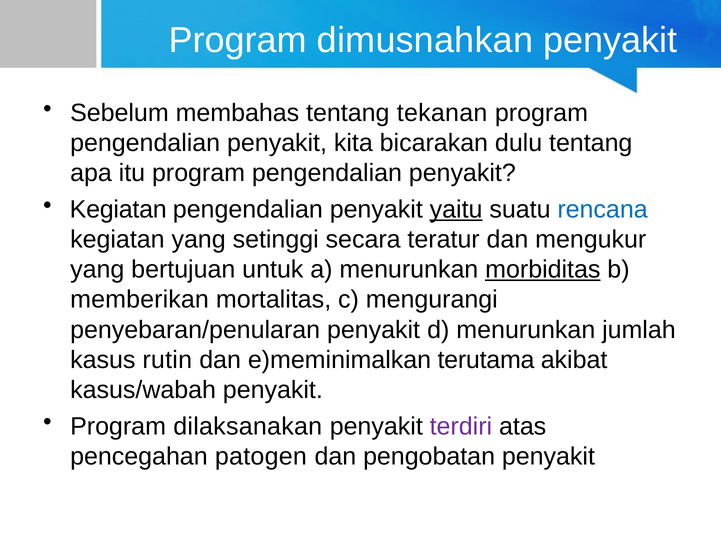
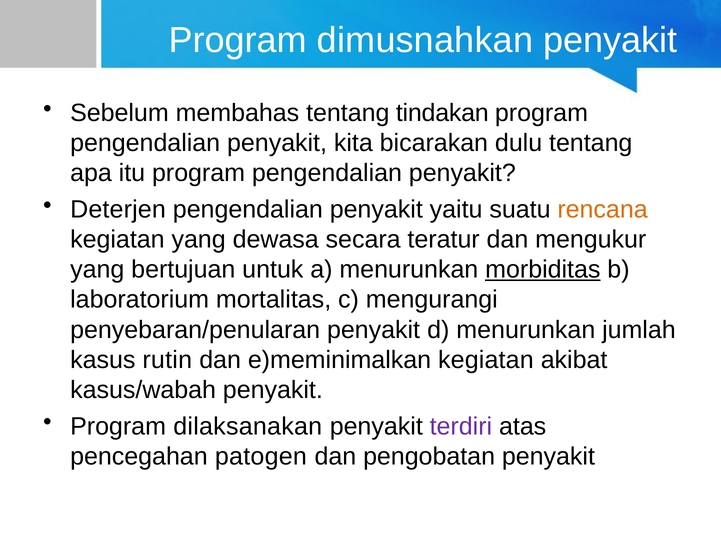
tekanan: tekanan -> tindakan
Kegiatan at (118, 209): Kegiatan -> Deterjen
yaitu underline: present -> none
rencana colour: blue -> orange
setinggi: setinggi -> dewasa
memberikan: memberikan -> laboratorium
e)meminimalkan terutama: terutama -> kegiatan
